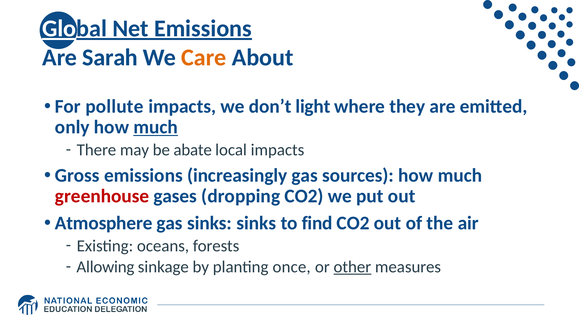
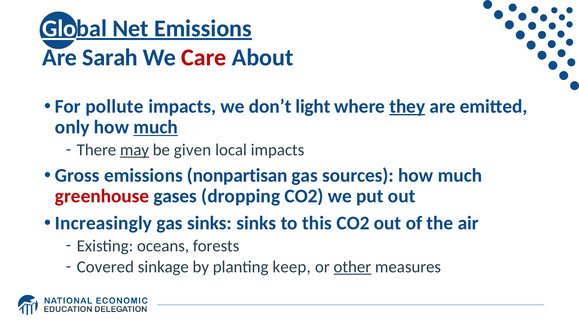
Care colour: orange -> red
they underline: none -> present
may underline: none -> present
abate: abate -> given
increasingly: increasingly -> nonpartisan
Atmosphere: Atmosphere -> Increasingly
find: find -> this
Allowing: Allowing -> Covered
once: once -> keep
